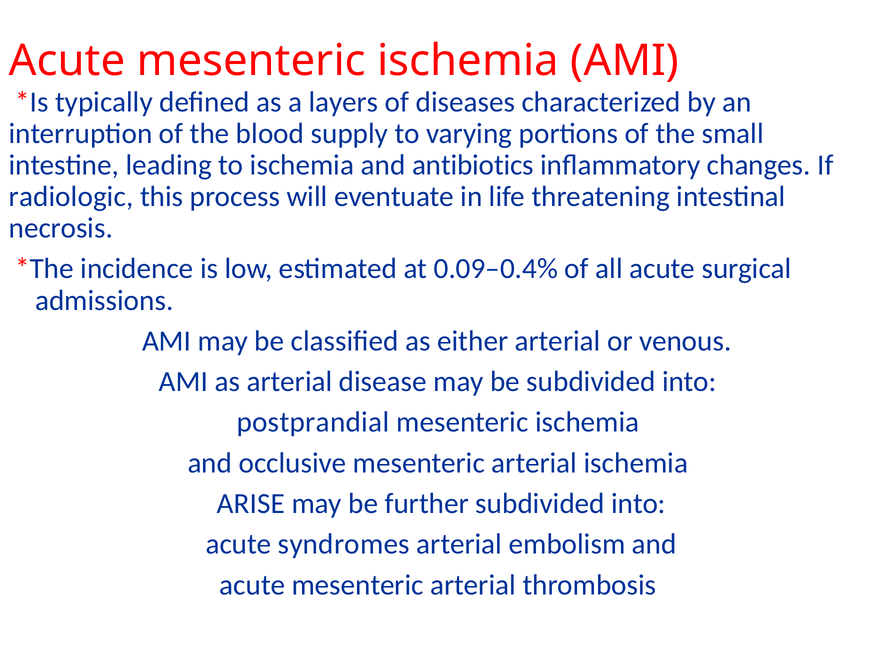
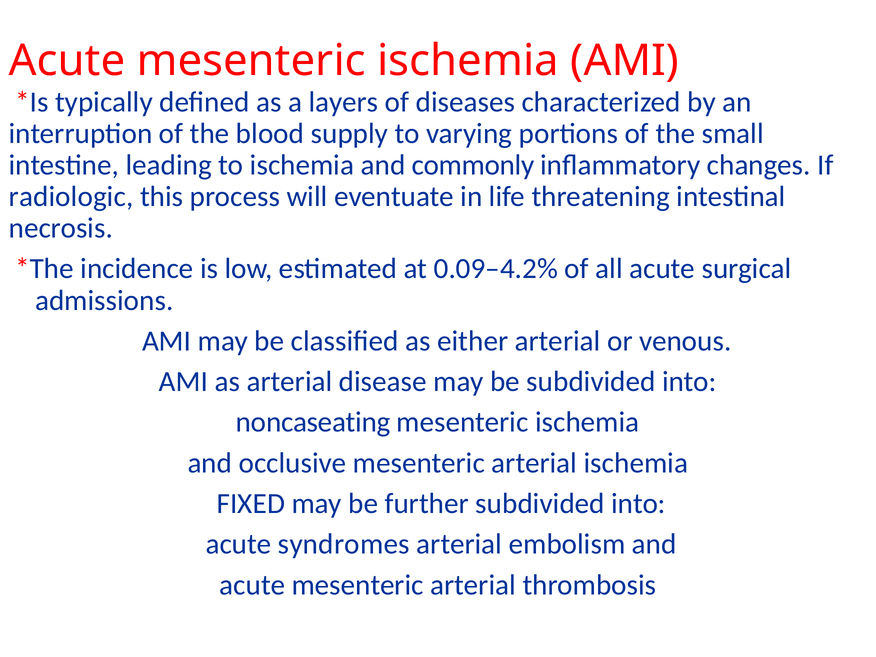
antibiotics: antibiotics -> commonly
0.09–0.4%: 0.09–0.4% -> 0.09–4.2%
postprandial: postprandial -> noncaseating
ARISE: ARISE -> FIXED
